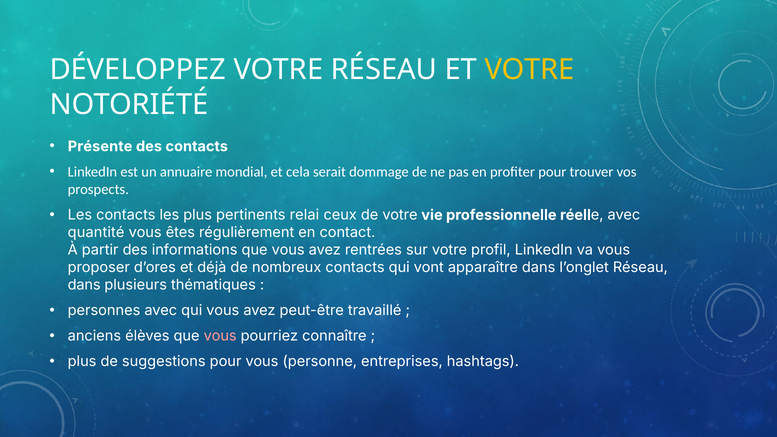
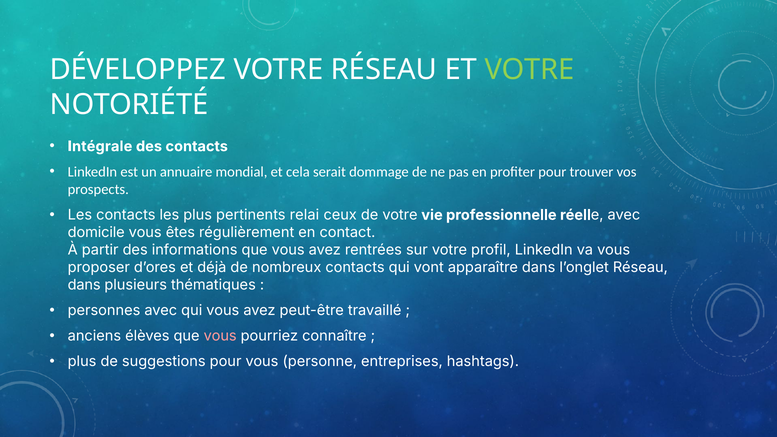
VOTRE at (530, 70) colour: yellow -> light green
Présente: Présente -> Intégrale
quantité: quantité -> domicile
